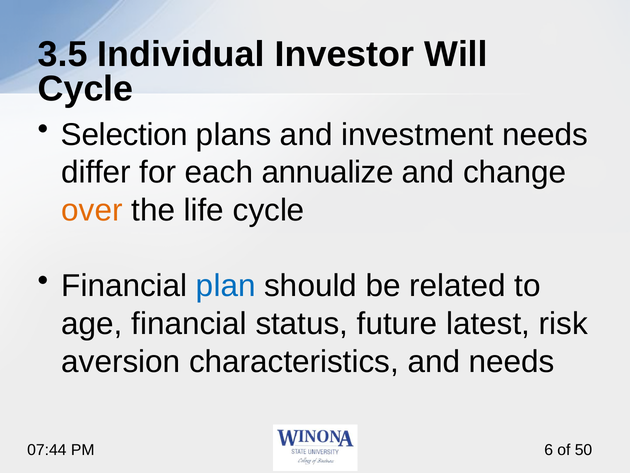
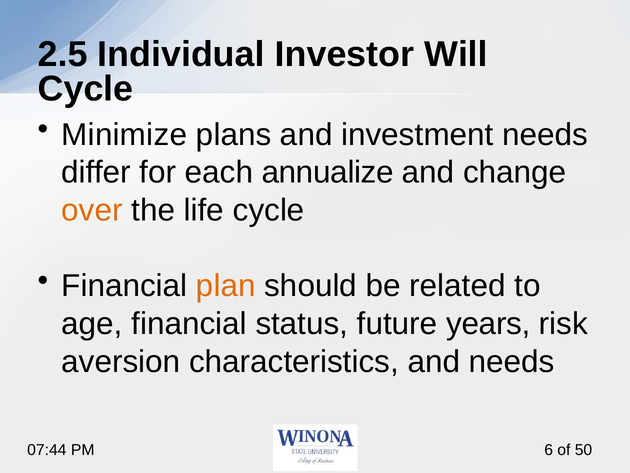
3.5: 3.5 -> 2.5
Selection: Selection -> Minimize
plan colour: blue -> orange
latest: latest -> years
